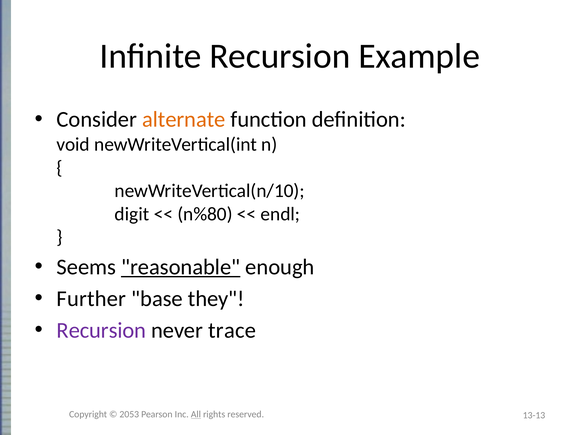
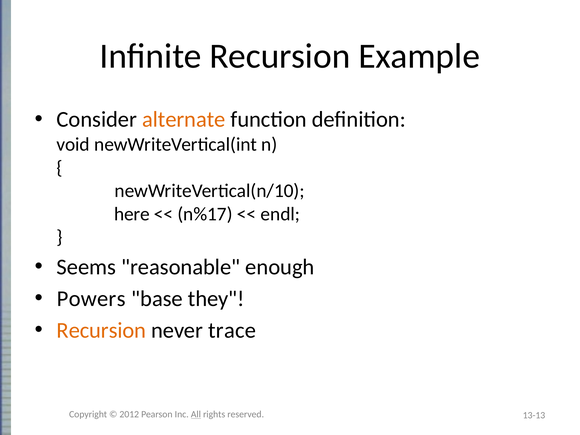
digit: digit -> here
n%80: n%80 -> n%17
reasonable underline: present -> none
Further: Further -> Powers
Recursion at (101, 330) colour: purple -> orange
2053: 2053 -> 2012
